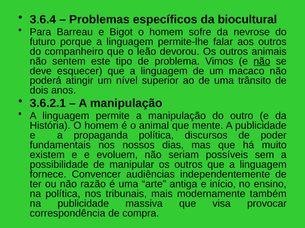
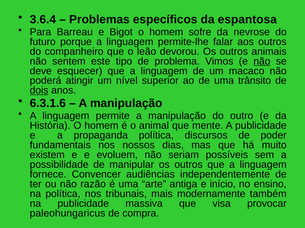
biocultural: biocultural -> espantosa
dois underline: none -> present
3.6.2.1: 3.6.2.1 -> 6.3.1.6
correspondência: correspondência -> paleohungaricus
